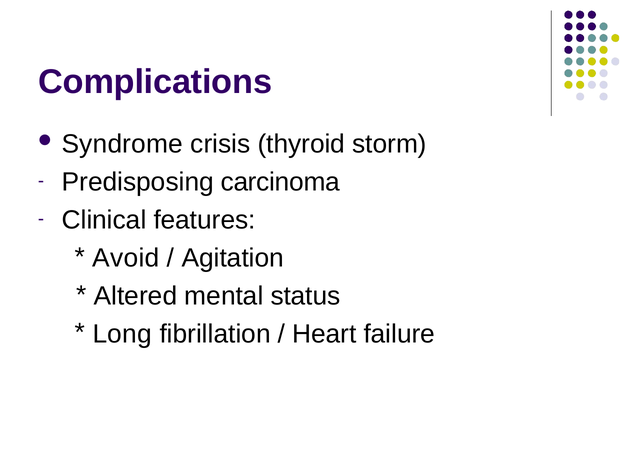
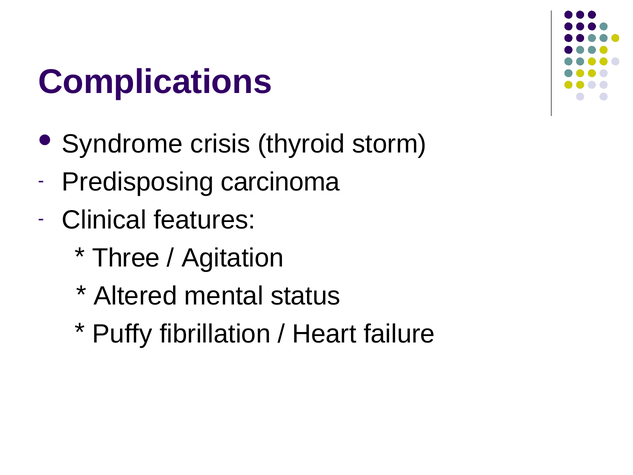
Avoid: Avoid -> Three
Long: Long -> Puffy
